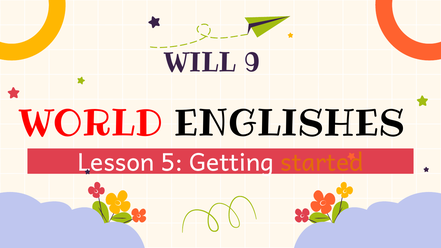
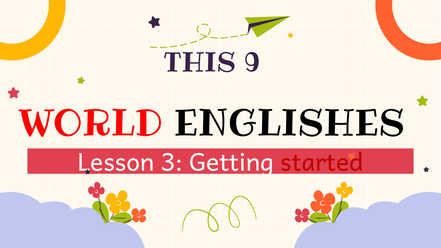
WILL: WILL -> THIS
5: 5 -> 3
started colour: orange -> red
